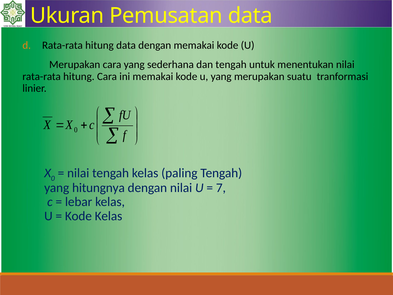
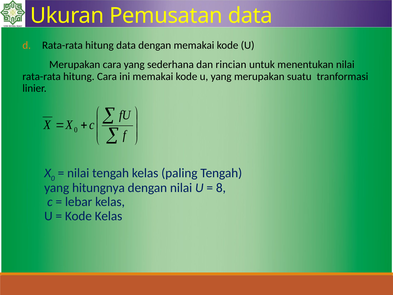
dan tengah: tengah -> rincian
7: 7 -> 8
